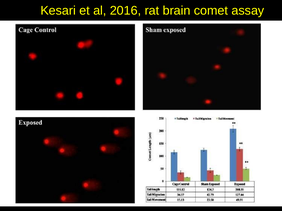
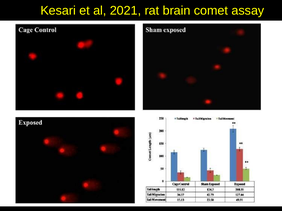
2016: 2016 -> 2021
